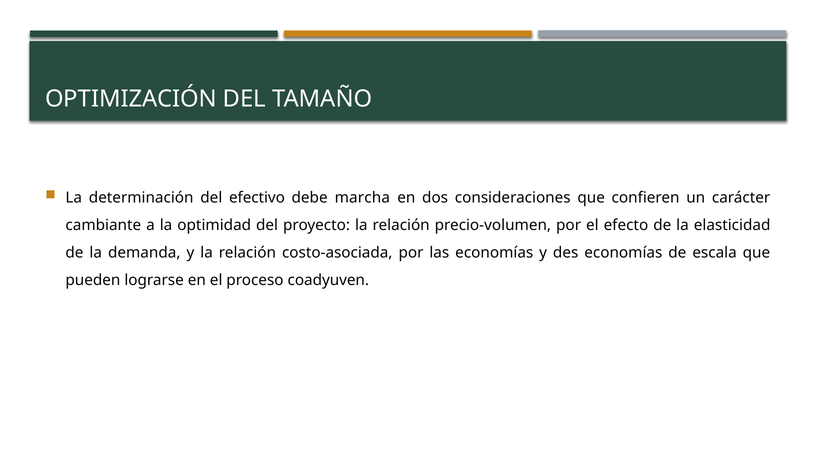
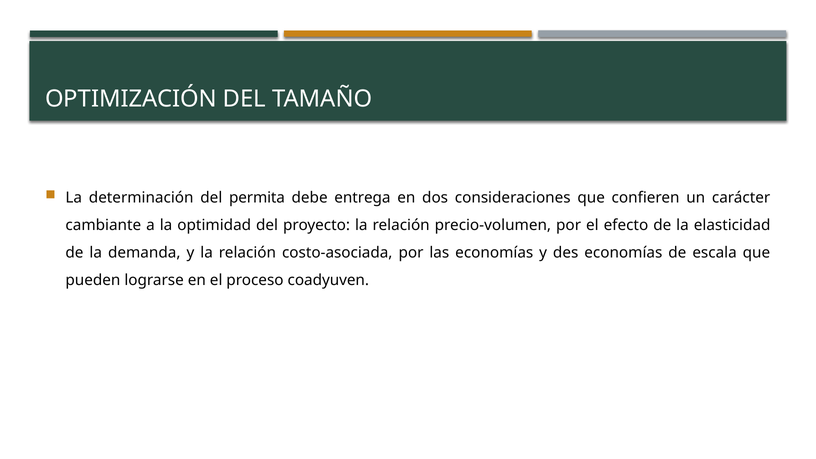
efectivo: efectivo -> permita
marcha: marcha -> entrega
